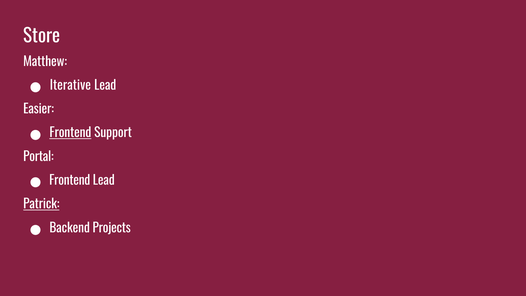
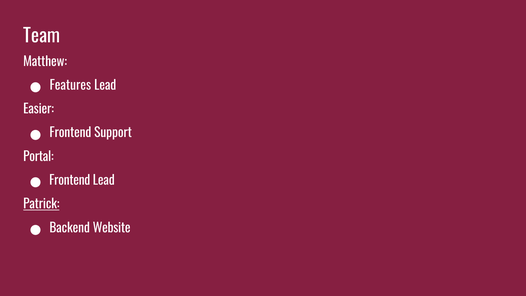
Store: Store -> Team
Iterative: Iterative -> Features
Frontend at (70, 133) underline: present -> none
Projects: Projects -> Website
